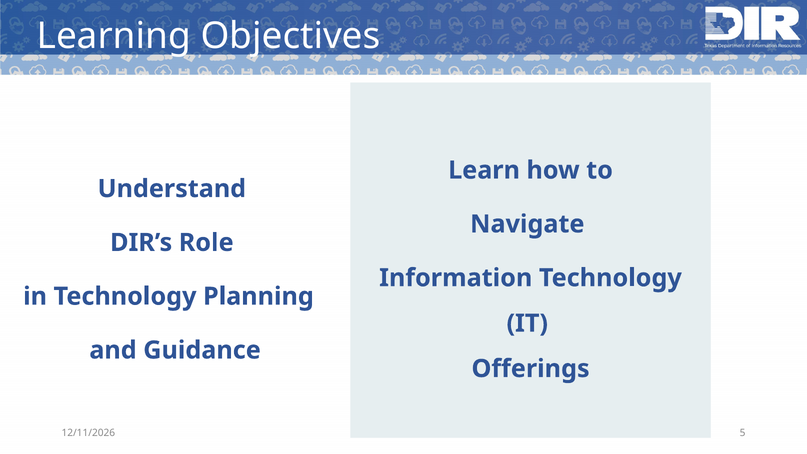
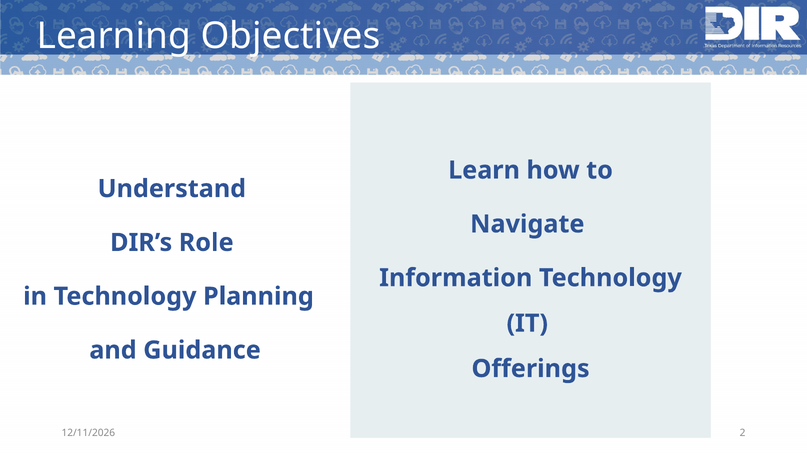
5: 5 -> 2
